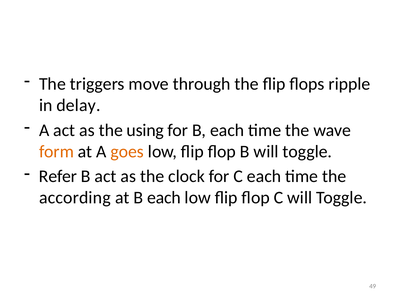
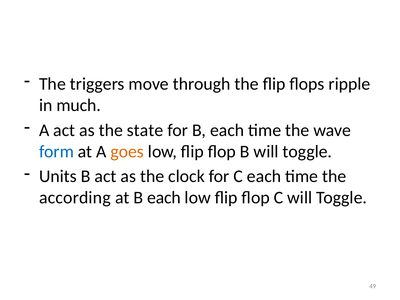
delay: delay -> much
using: using -> state
form colour: orange -> blue
Refer: Refer -> Units
